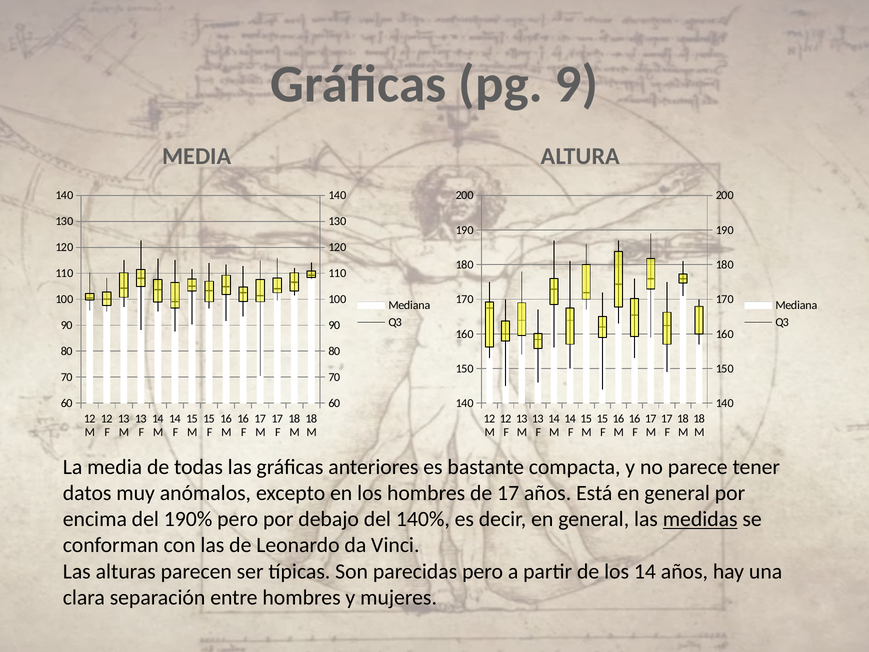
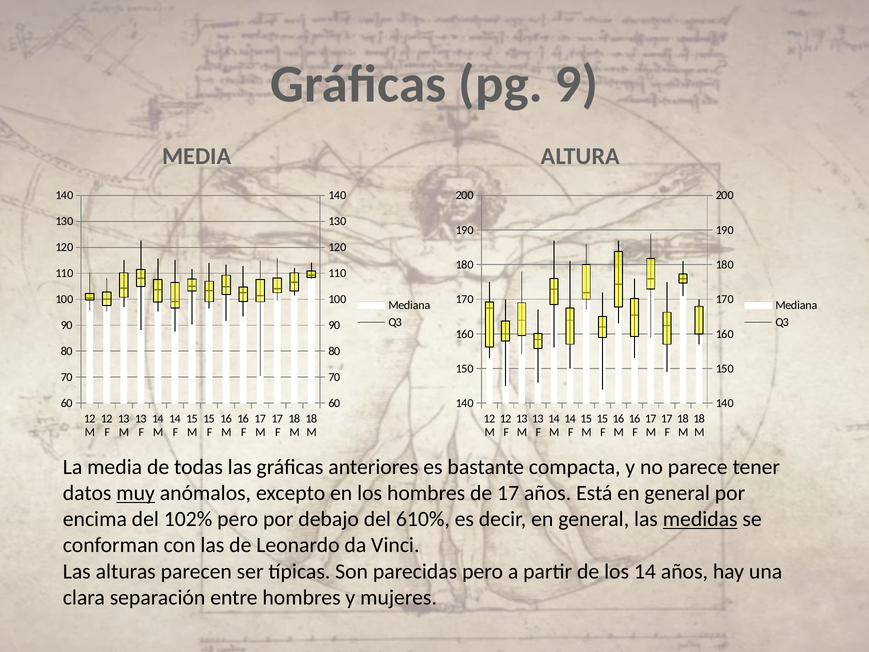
muy underline: none -> present
190%: 190% -> 102%
140%: 140% -> 610%
